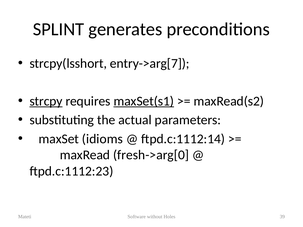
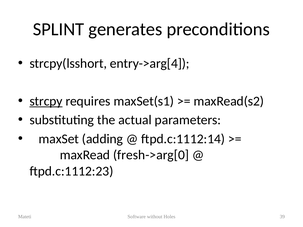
entry->arg[7: entry->arg[7 -> entry->arg[4
maxSet(s1 underline: present -> none
idioms: idioms -> adding
